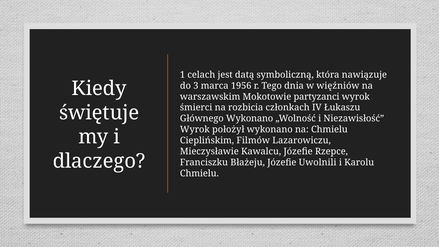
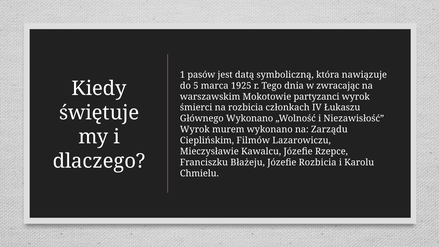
celach: celach -> pasów
3: 3 -> 5
1956: 1956 -> 1925
więźniów: więźniów -> zwracając
położył: położył -> murem
na Chmielu: Chmielu -> Zarządu
Józefie Uwolnili: Uwolnili -> Rozbicia
